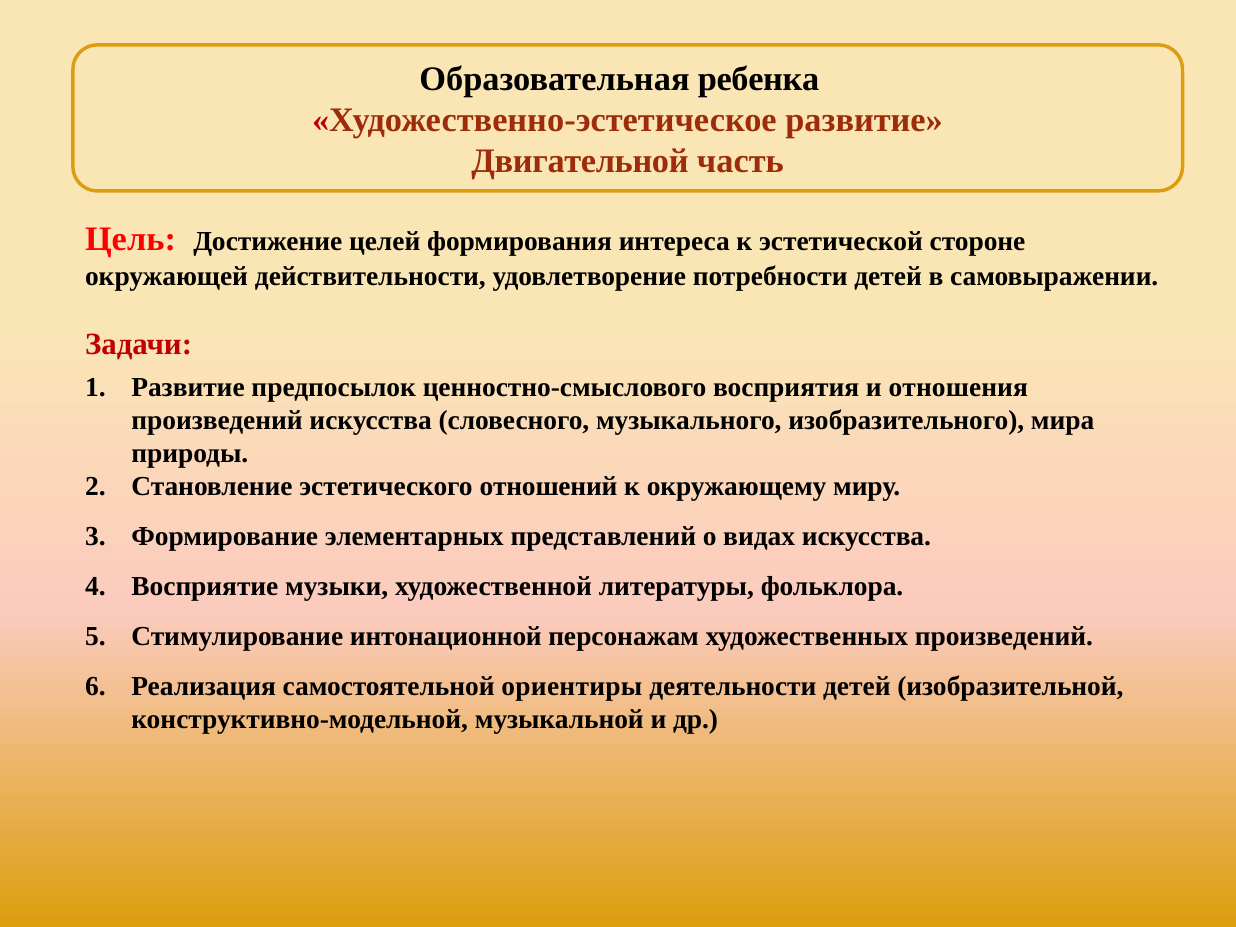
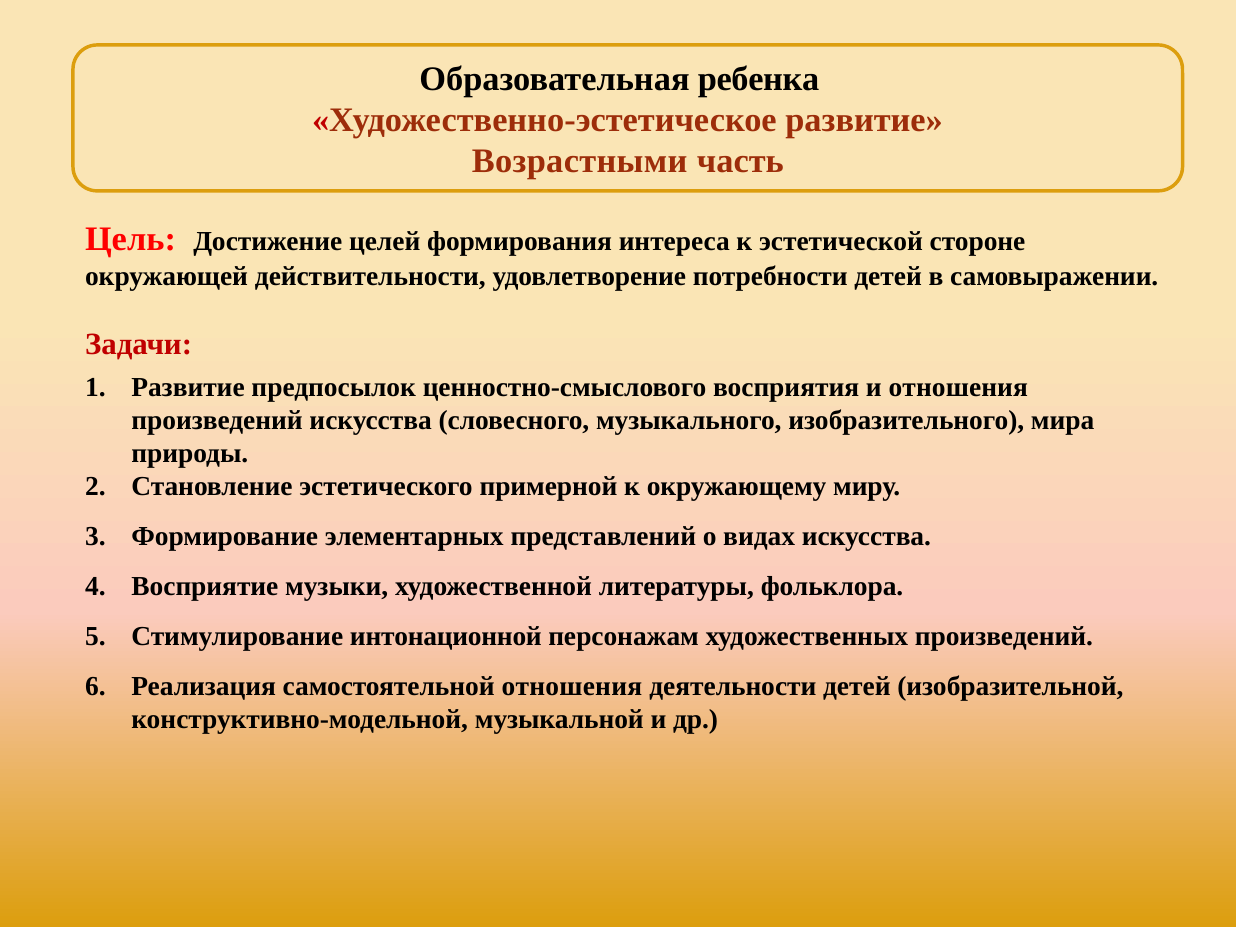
Двигательной: Двигательной -> Возрастными
отношений: отношений -> примерной
самостоятельной ориентиры: ориентиры -> отношения
